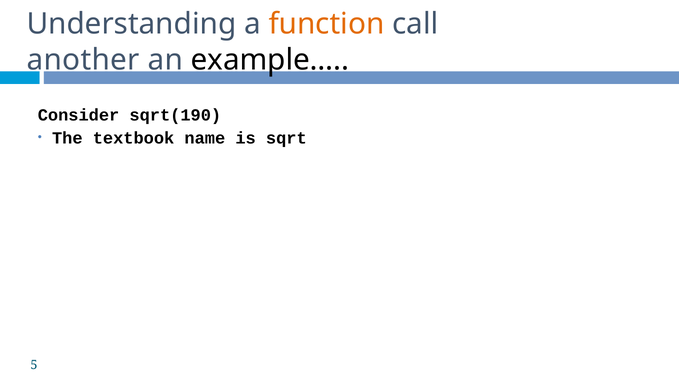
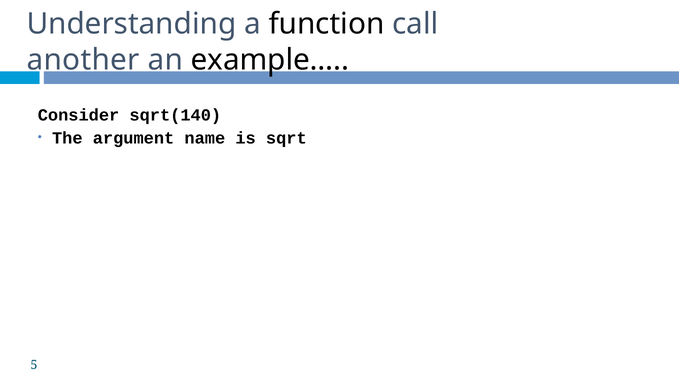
function colour: orange -> black
sqrt(190: sqrt(190 -> sqrt(140
textbook: textbook -> argument
